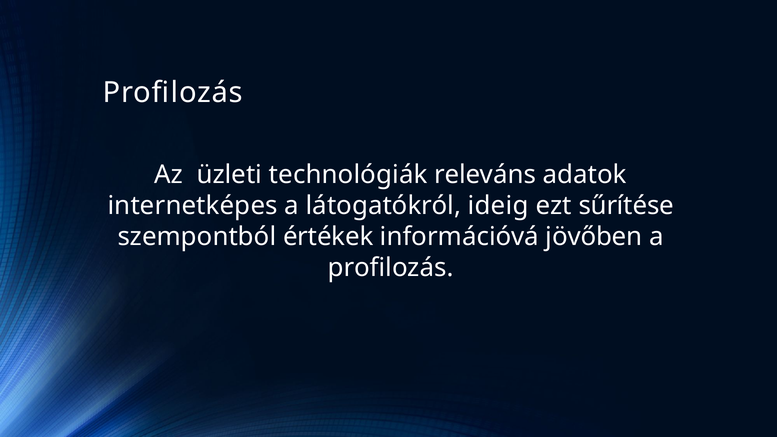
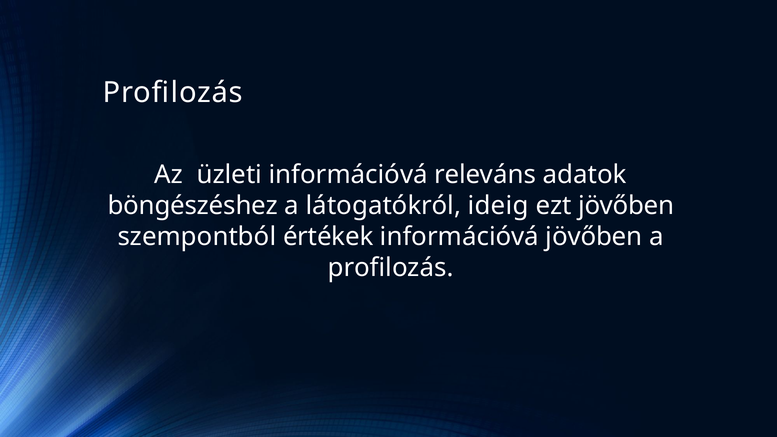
üzleti technológiák: technológiák -> információvá
internetképes: internetképes -> böngészéshez
ezt sűrítése: sűrítése -> jövőben
